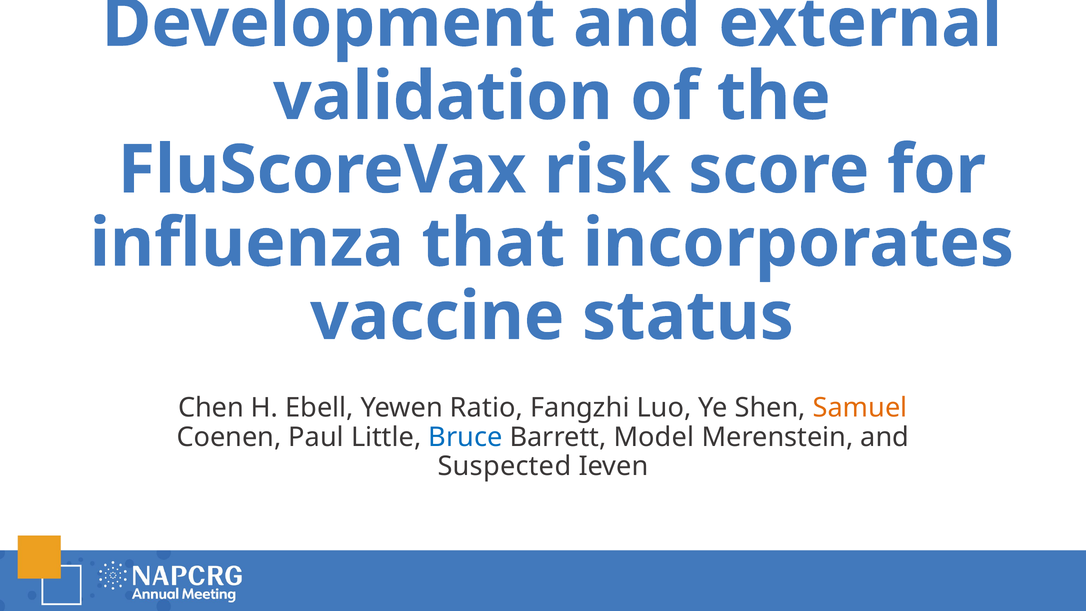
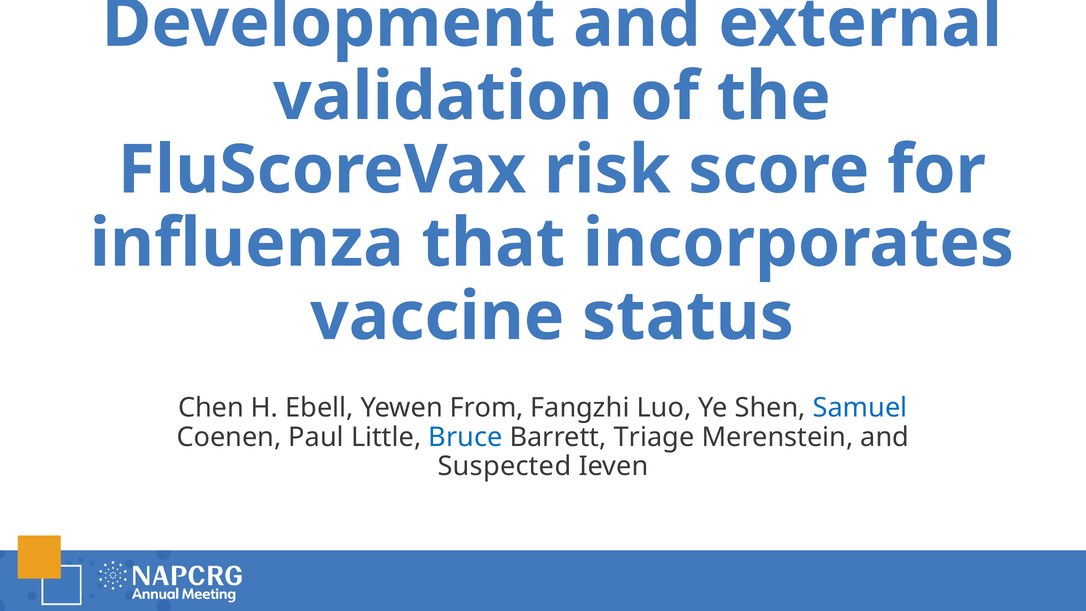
Ratio: Ratio -> From
Samuel colour: orange -> blue
Model: Model -> Triage
